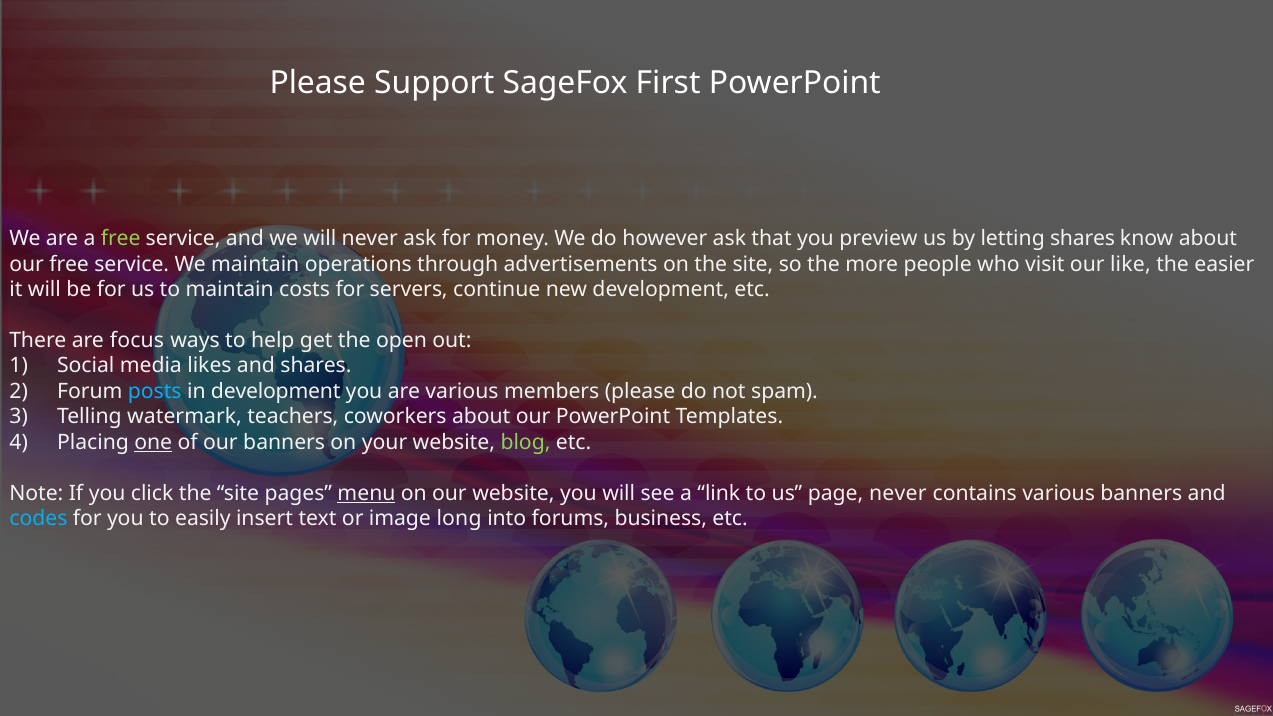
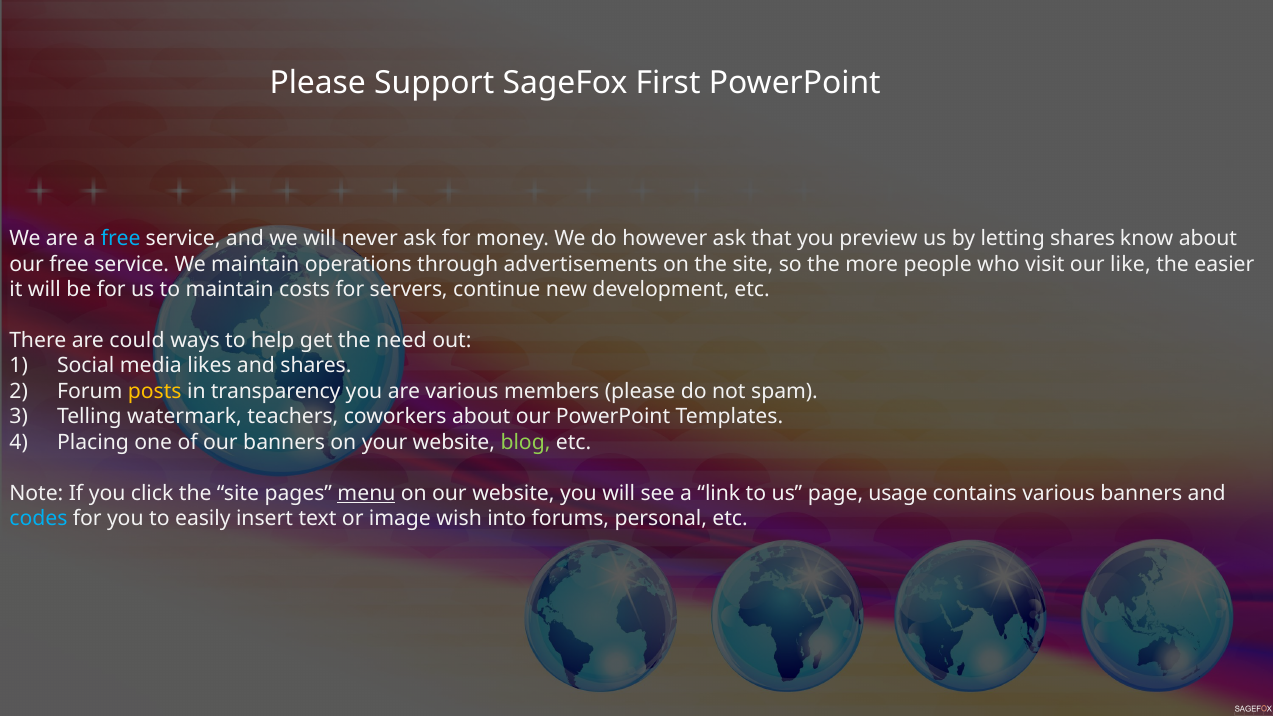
free at (121, 239) colour: light green -> light blue
focus: focus -> could
open: open -> need
posts colour: light blue -> yellow
in development: development -> transparency
one underline: present -> none
page never: never -> usage
long: long -> wish
business: business -> personal
